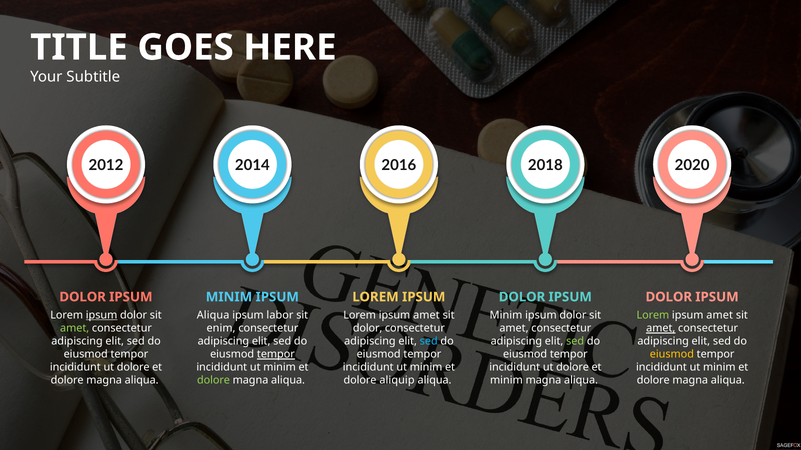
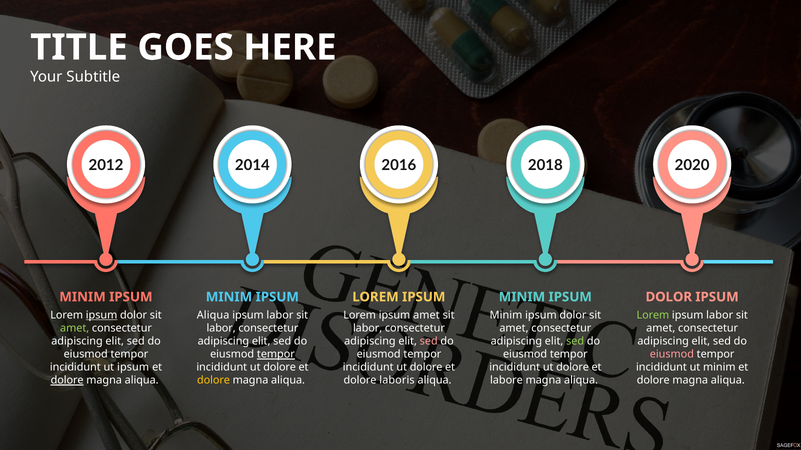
DOLOR at (83, 297): DOLOR -> MINIM
DOLOR at (522, 297): DOLOR -> MINIM
amet at (720, 316): amet -> labor
enim at (221, 329): enim -> labor
dolor at (368, 329): dolor -> labor
amet at (661, 329) underline: present -> none
sed at (429, 342) colour: light blue -> pink
eiusmod at (672, 355) colour: yellow -> pink
dolore at (133, 368): dolore -> ipsum
minim at (280, 368): minim -> dolore
minim at (426, 368): minim -> dolore
dolore at (67, 381) underline: none -> present
dolore at (214, 381) colour: light green -> yellow
aliquip: aliquip -> laboris
minim at (506, 381): minim -> labore
